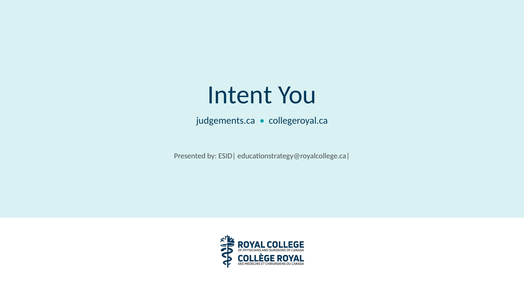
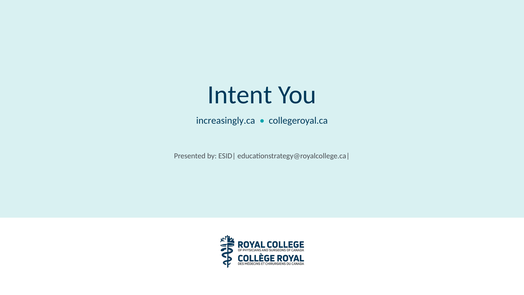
judgements.ca: judgements.ca -> increasingly.ca
